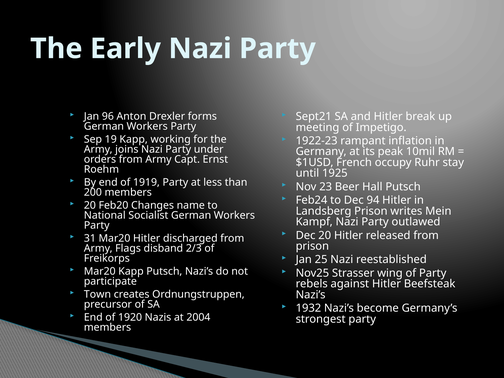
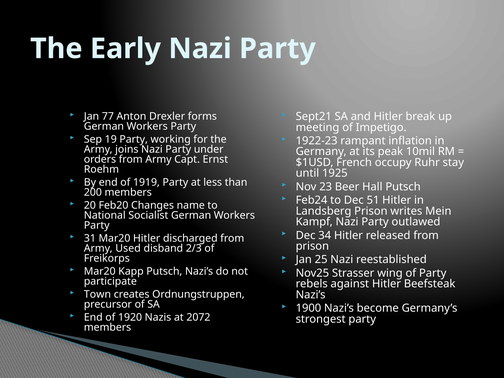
96: 96 -> 77
19 Kapp: Kapp -> Party
94: 94 -> 51
Dec 20: 20 -> 34
Flags: Flags -> Used
1932: 1932 -> 1900
2004: 2004 -> 2072
